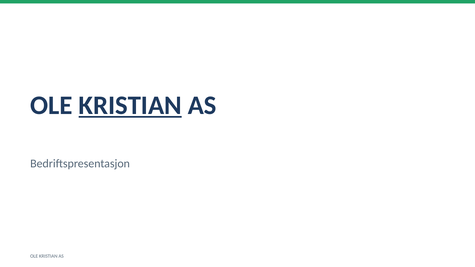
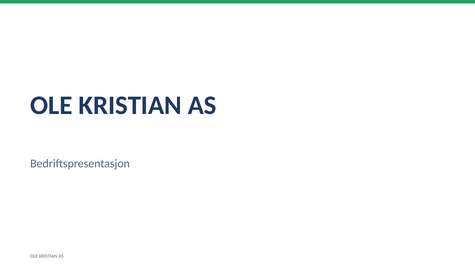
KRISTIAN at (130, 105) underline: present -> none
